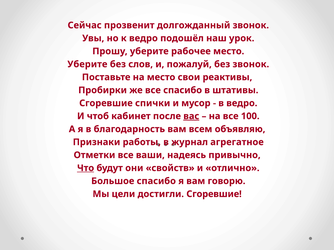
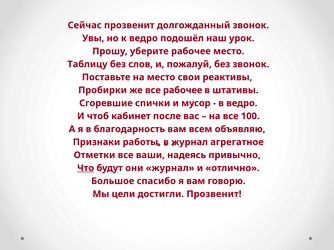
Уберите at (87, 64): Уберите -> Таблицу
все спасибо: спасибо -> рабочее
вас underline: present -> none
они свойств: свойств -> журнал
достигли Сгоревшие: Сгоревшие -> Прозвенит
